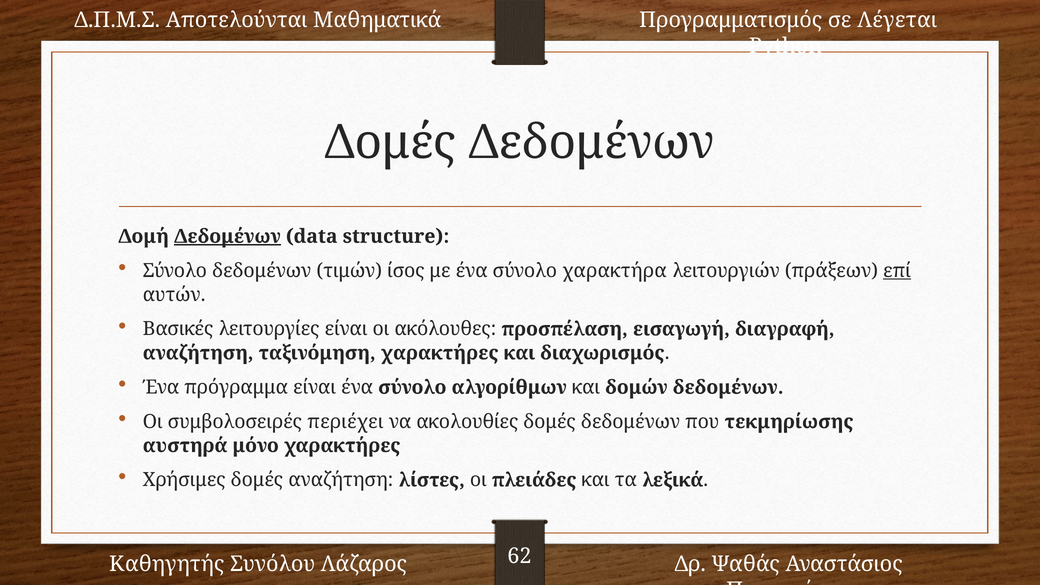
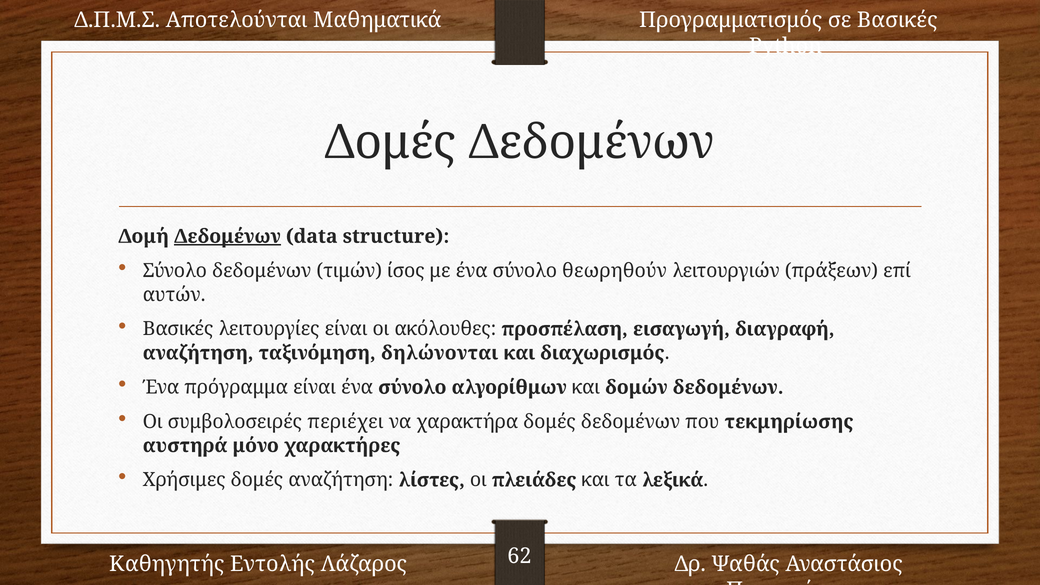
σε Λέγεται: Λέγεται -> Βασικές
χαρακτήρα: χαρακτήρα -> θεωρηθούν
επί underline: present -> none
ταξινόμηση χαρακτήρες: χαρακτήρες -> δηλώνονται
ακολουθίες: ακολουθίες -> χαρακτήρα
Συνόλου: Συνόλου -> Εντολής
